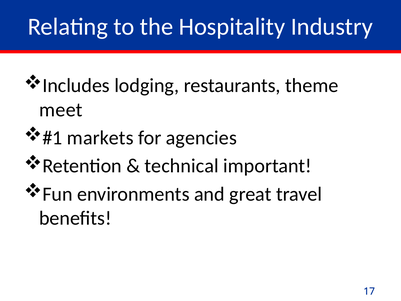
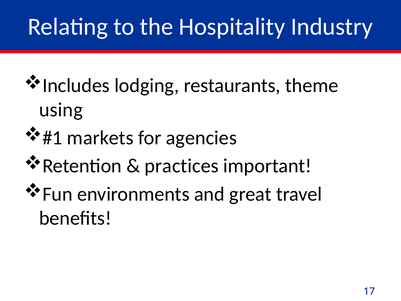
meet: meet -> using
technical: technical -> practices
